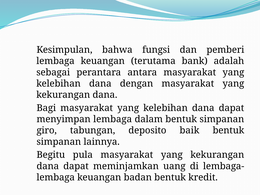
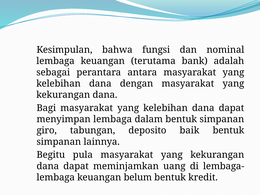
pemberi: pemberi -> nominal
badan: badan -> belum
